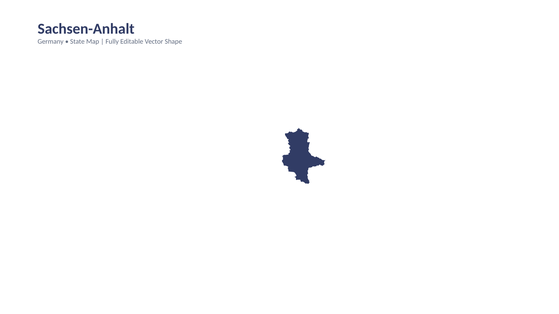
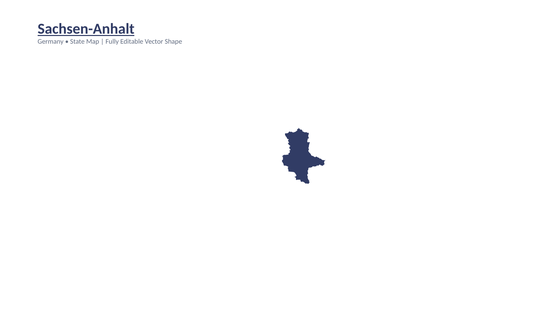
Sachsen-Anhalt underline: none -> present
